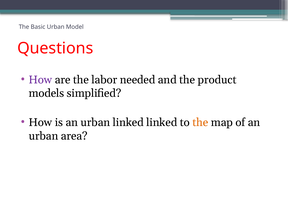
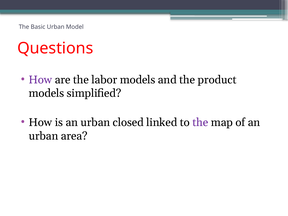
labor needed: needed -> models
urban linked: linked -> closed
the at (200, 123) colour: orange -> purple
